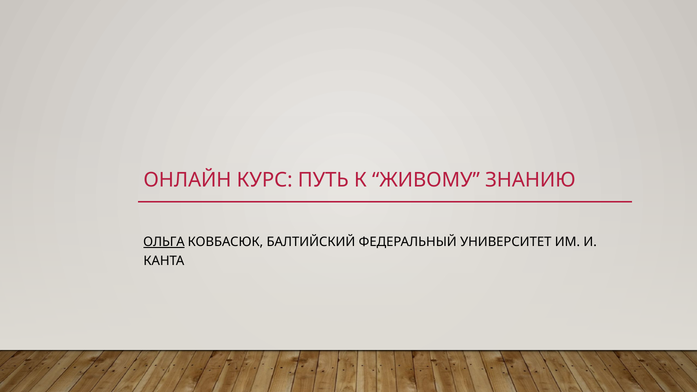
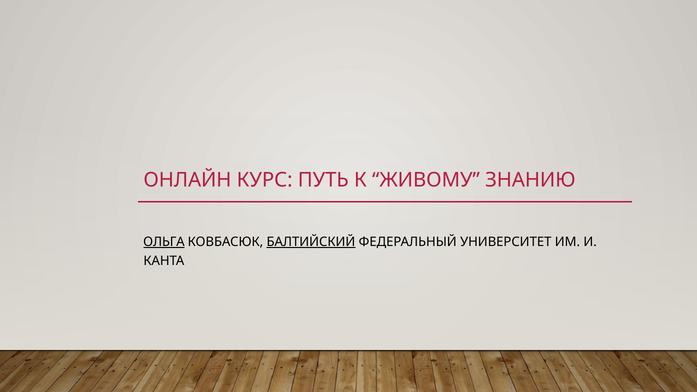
БАЛТИЙСКИЙ underline: none -> present
